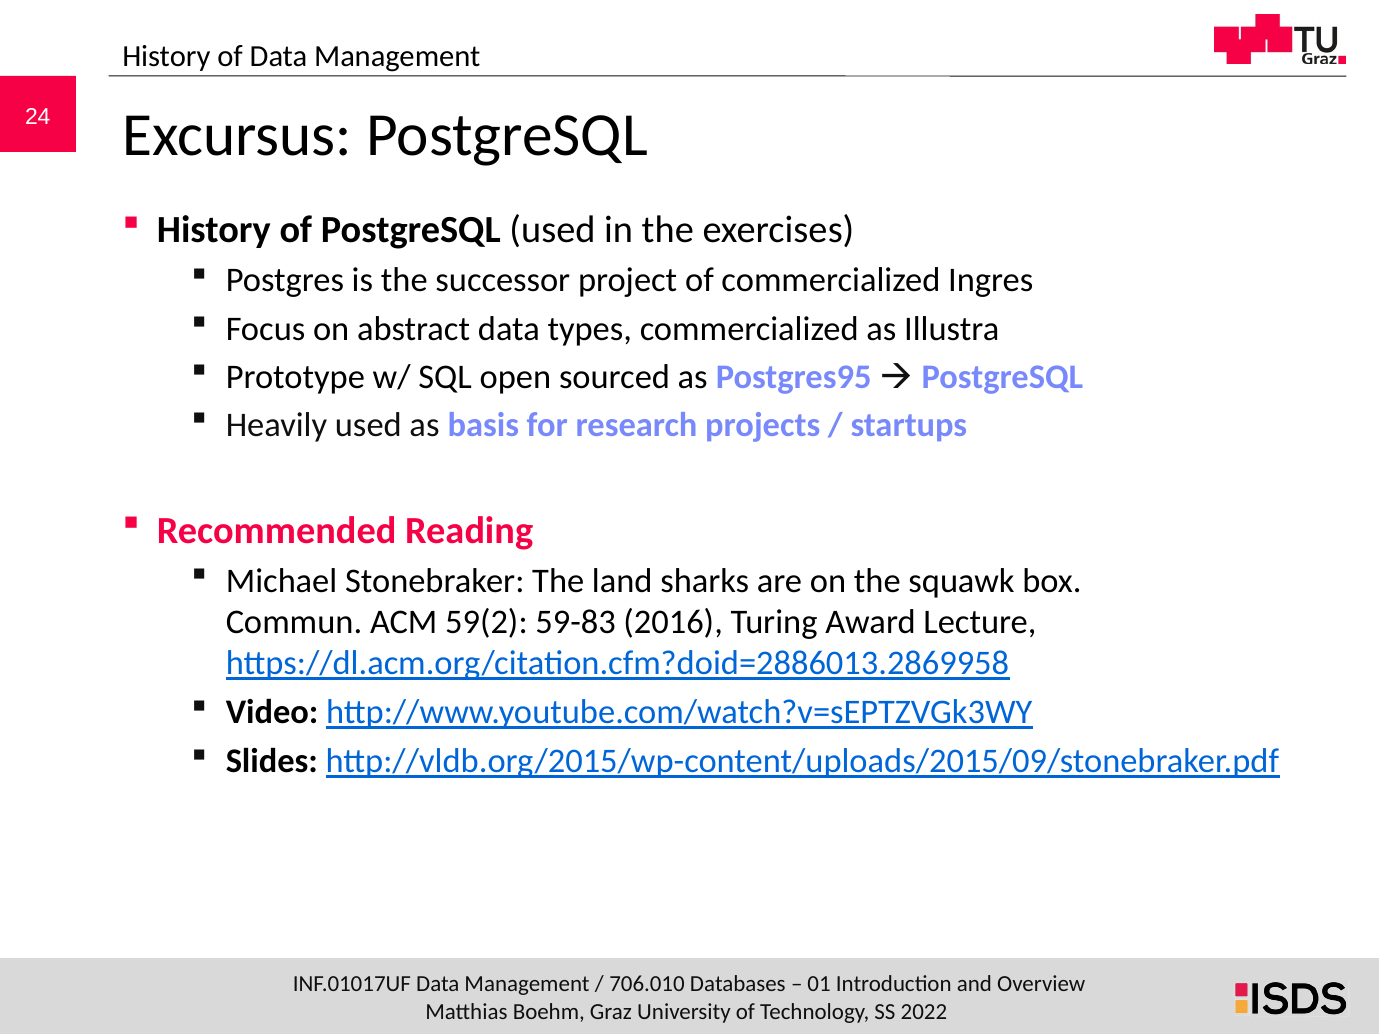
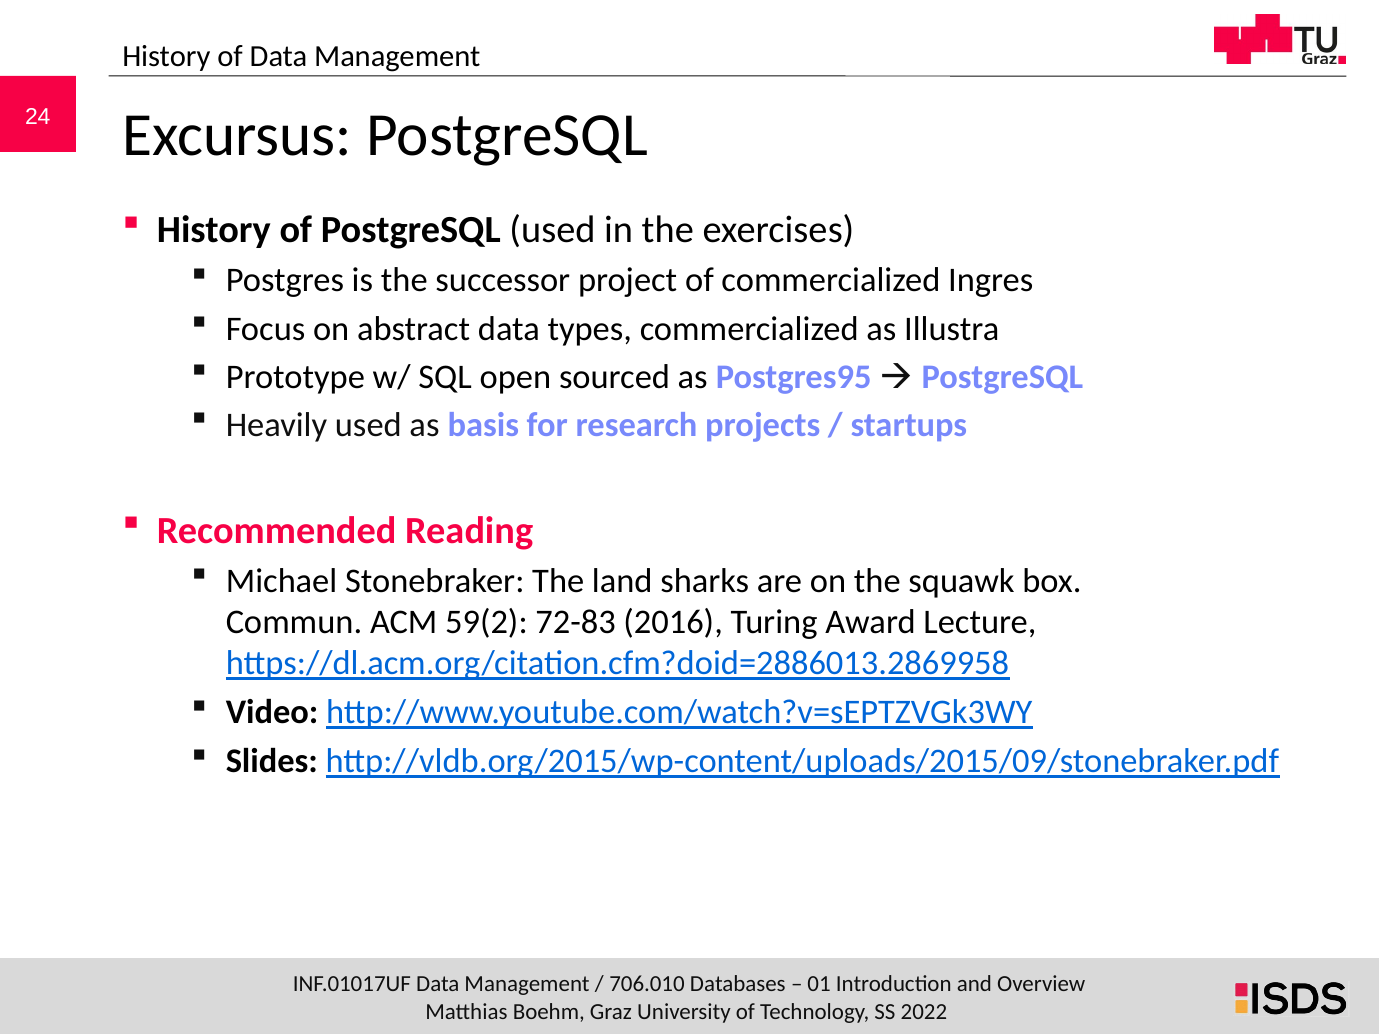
59-83: 59-83 -> 72-83
